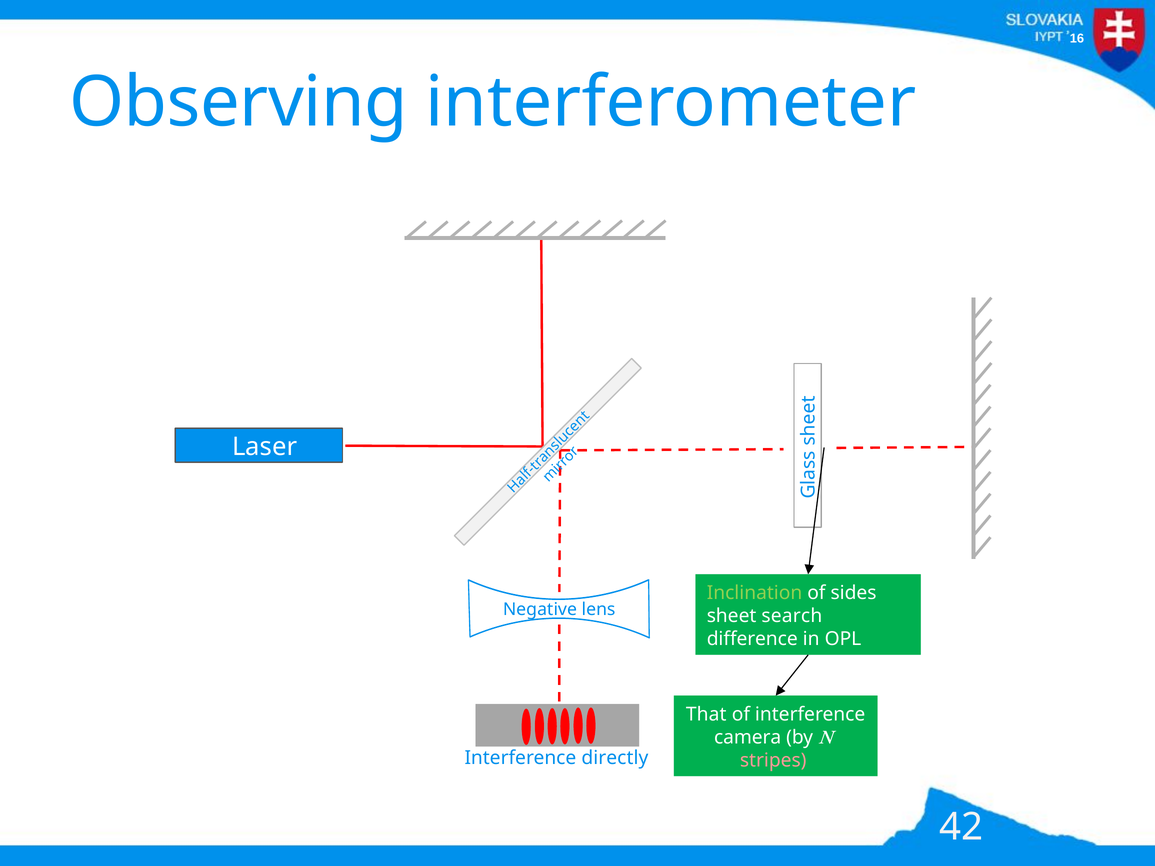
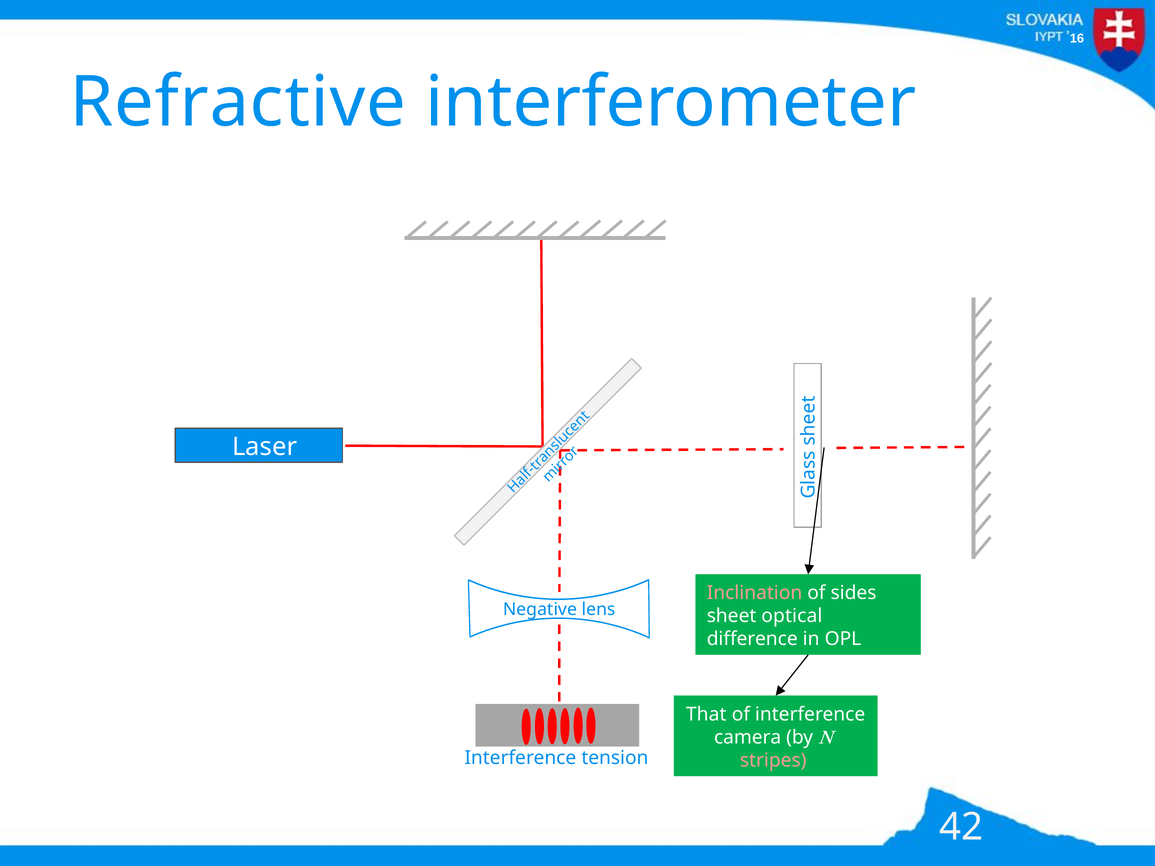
Observing: Observing -> Refractive
Inclination colour: light green -> pink
search: search -> optical
directly: directly -> tension
